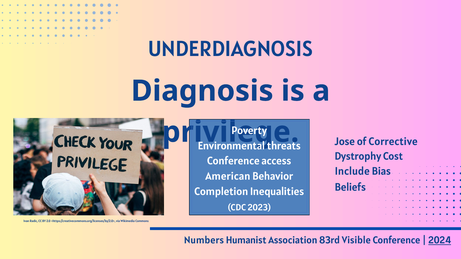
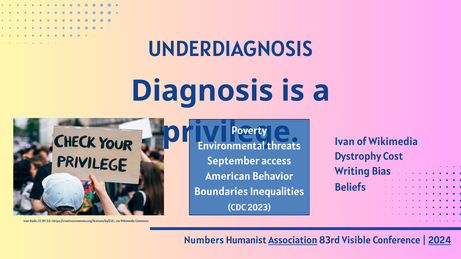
Jose at (345, 142): Jose -> Ivan
of Corrective: Corrective -> Wikimedia
Conference at (233, 161): Conference -> September
Include: Include -> Writing
Completion: Completion -> Boundaries
Association underline: none -> present
